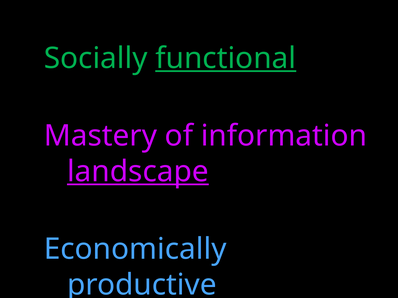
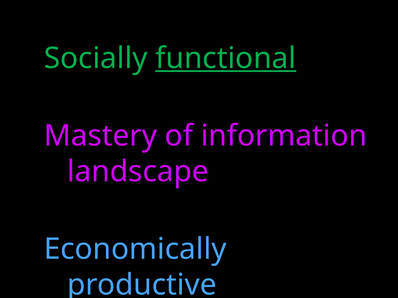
landscape underline: present -> none
